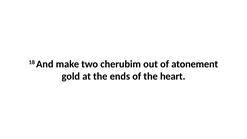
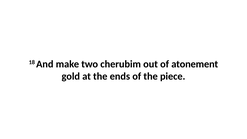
heart: heart -> piece
